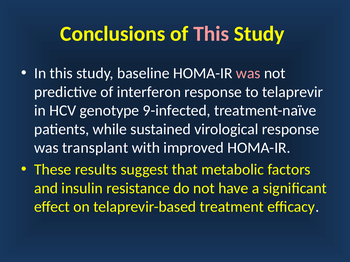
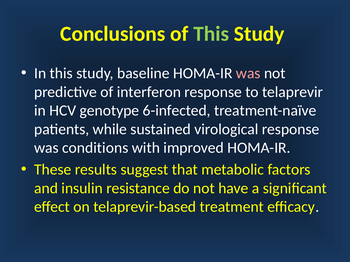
This at (211, 34) colour: pink -> light green
9-infected: 9-infected -> 6-infected
transplant: transplant -> conditions
